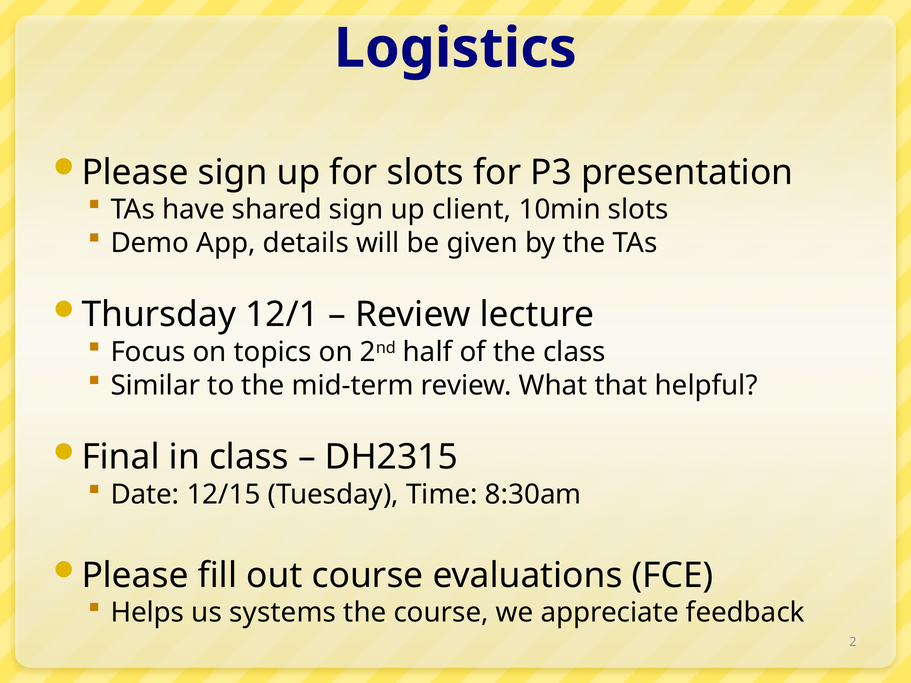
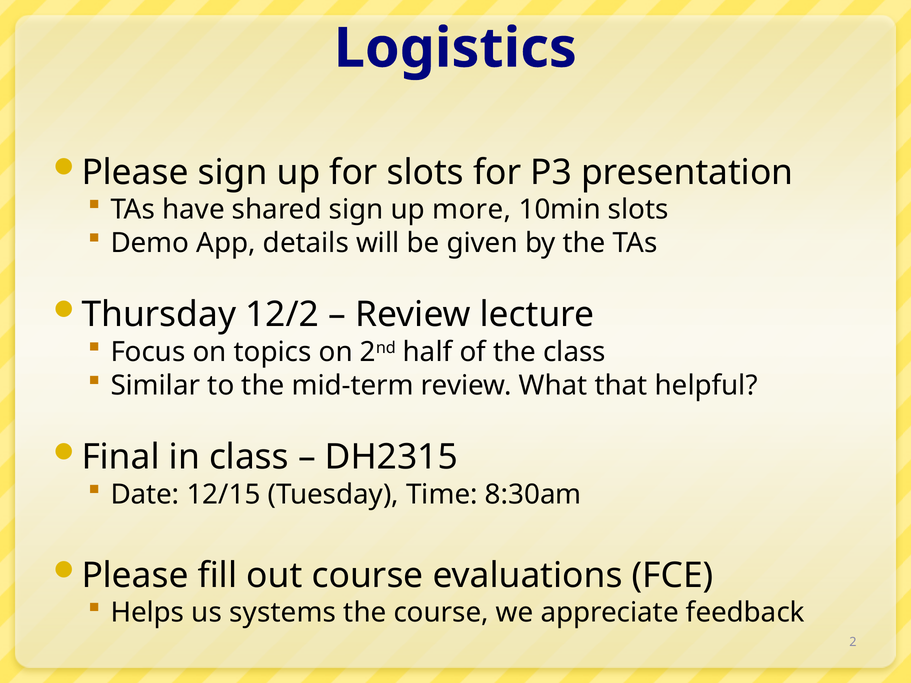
client: client -> more
12/1: 12/1 -> 12/2
